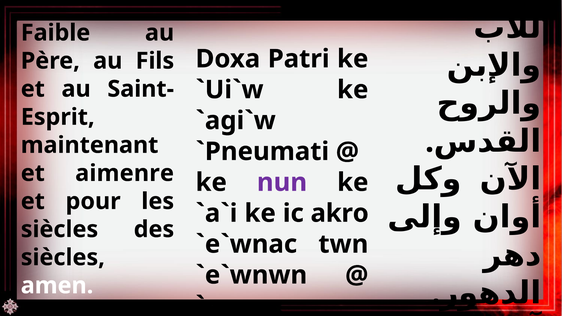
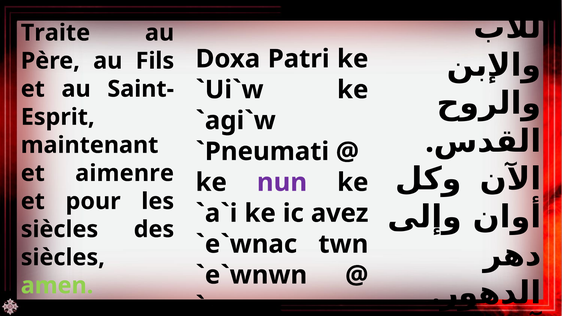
Faible: Faible -> Traite
akro: akro -> avez
amen colour: white -> light green
